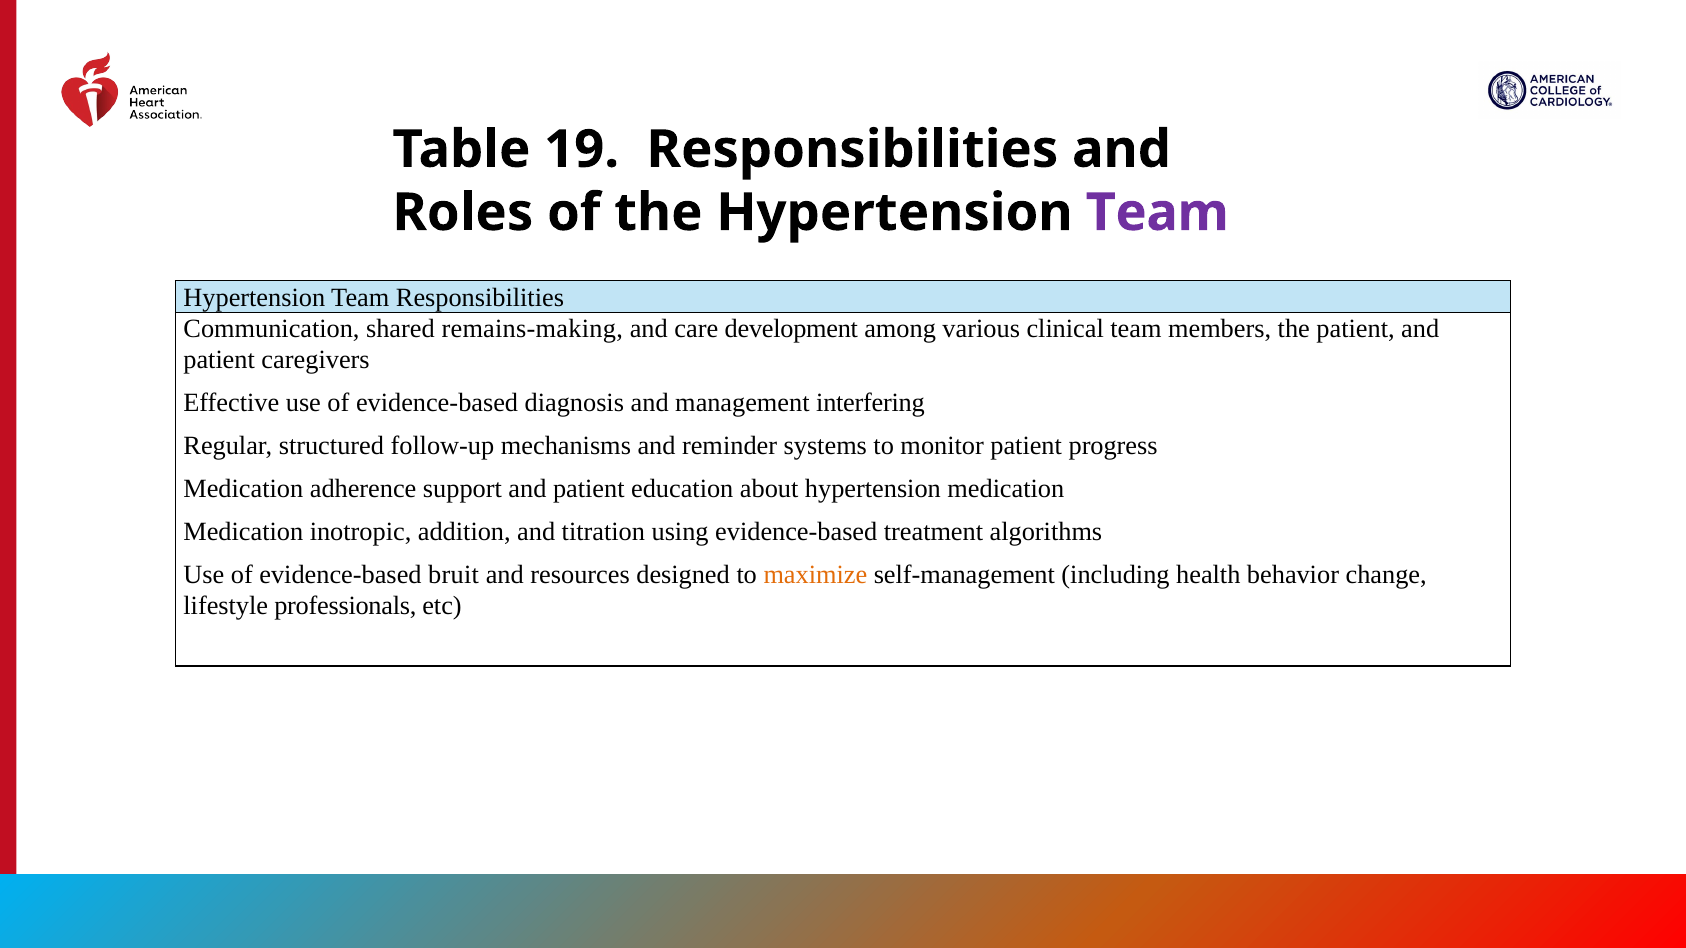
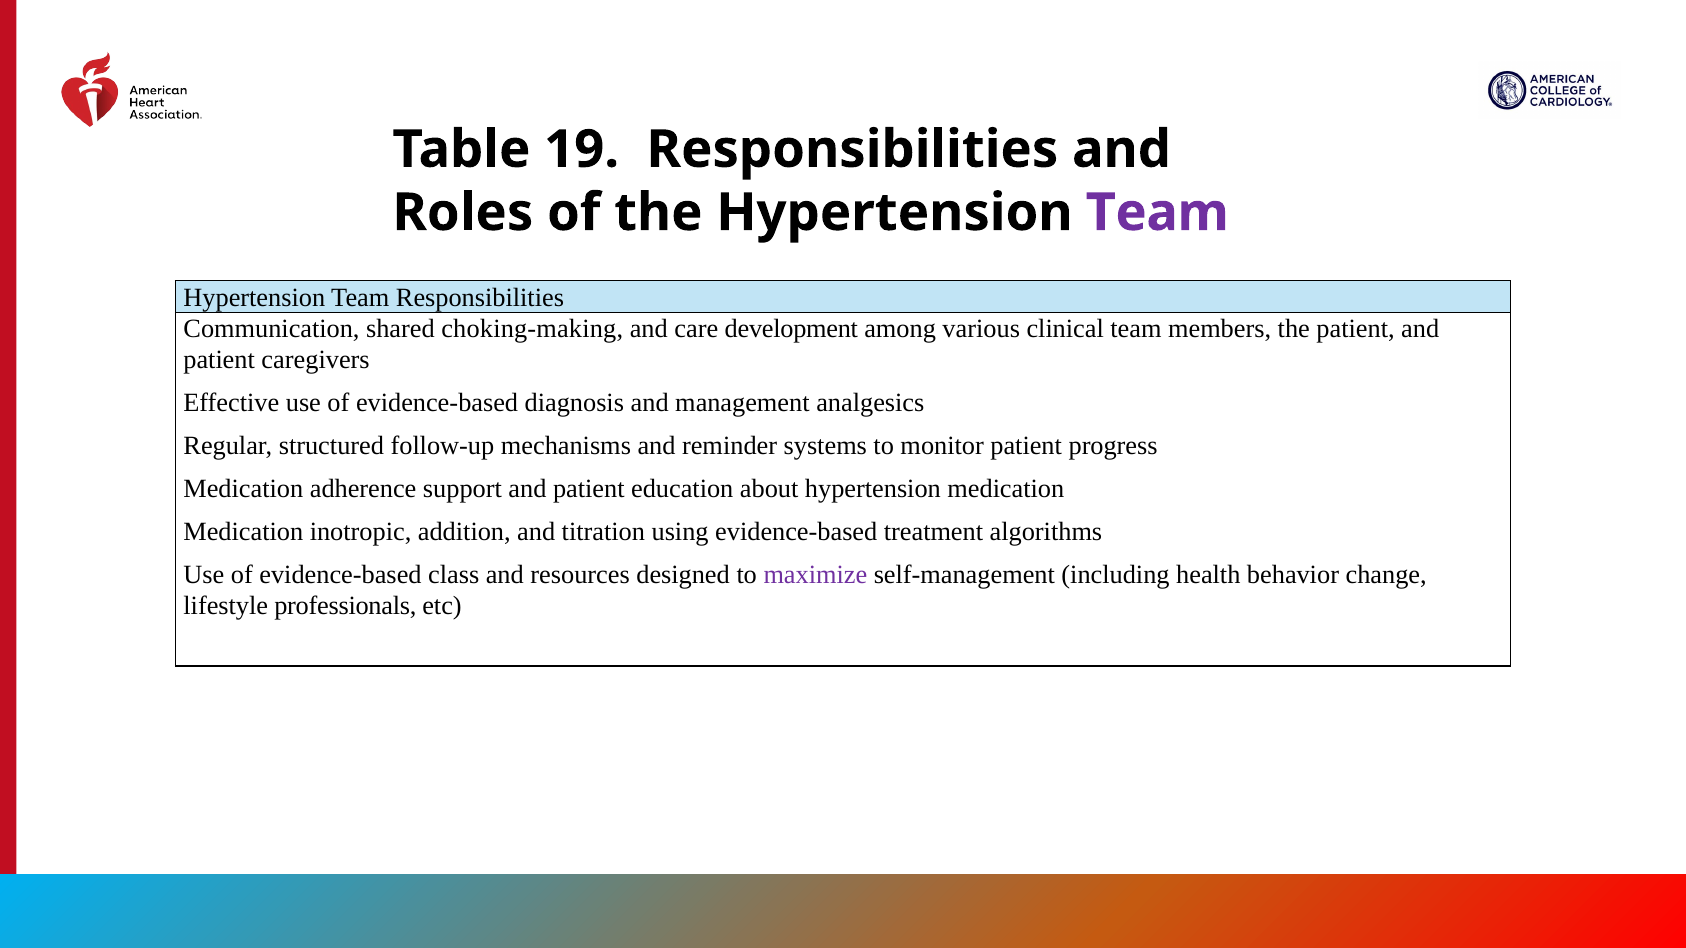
remains-making: remains-making -> choking-making
interfering: interfering -> analgesics
bruit: bruit -> class
maximize colour: orange -> purple
